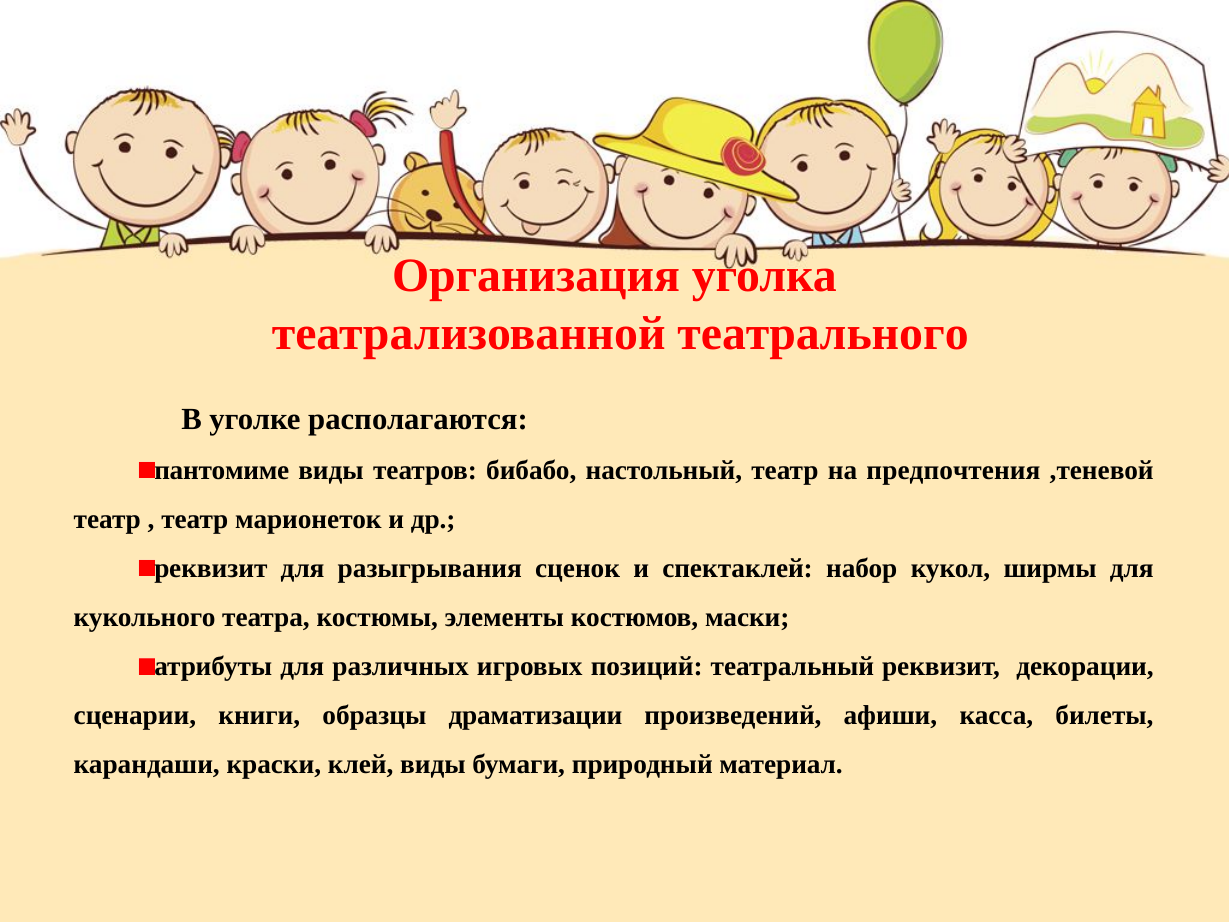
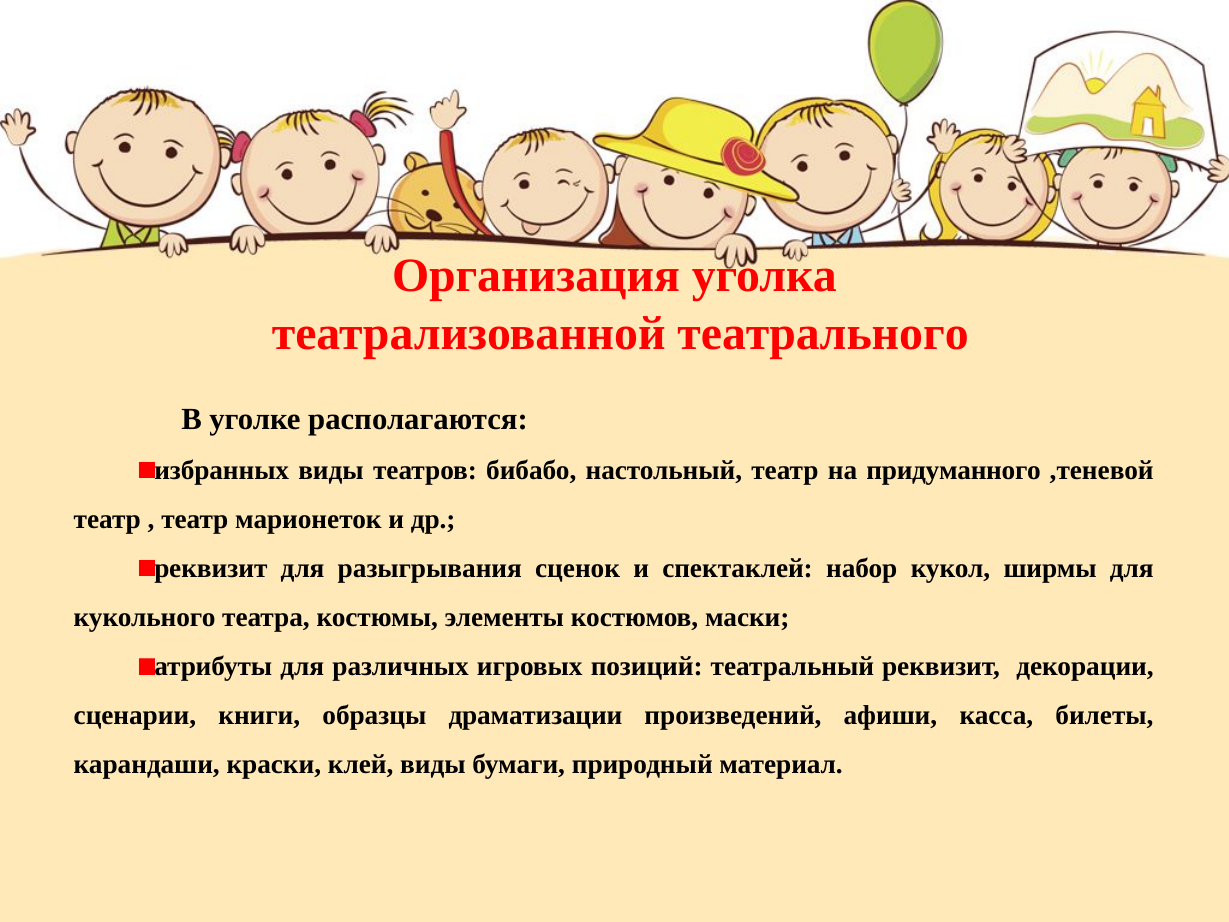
пантомиме: пантомиме -> избранных
предпочтения: предпочтения -> придуманного
